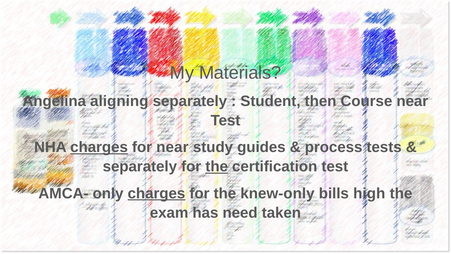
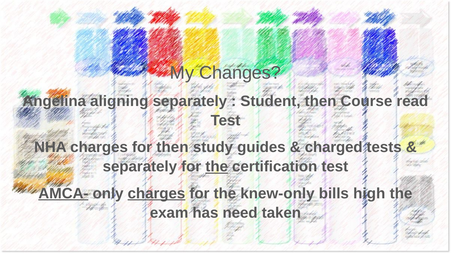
Materials: Materials -> Changes
Course near: near -> read
charges at (99, 147) underline: present -> none
for near: near -> then
process: process -> charged
AMCA- underline: none -> present
